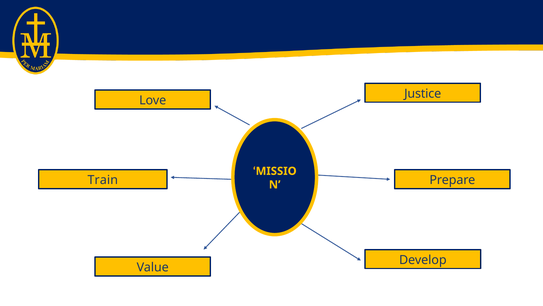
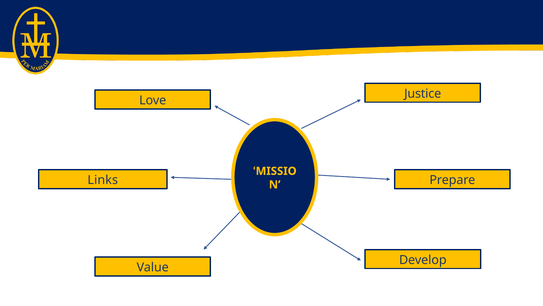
Train: Train -> Links
